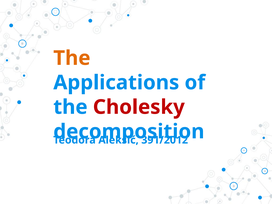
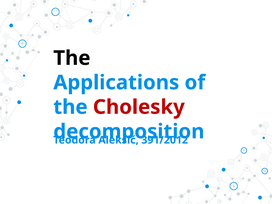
The at (72, 58) colour: orange -> black
